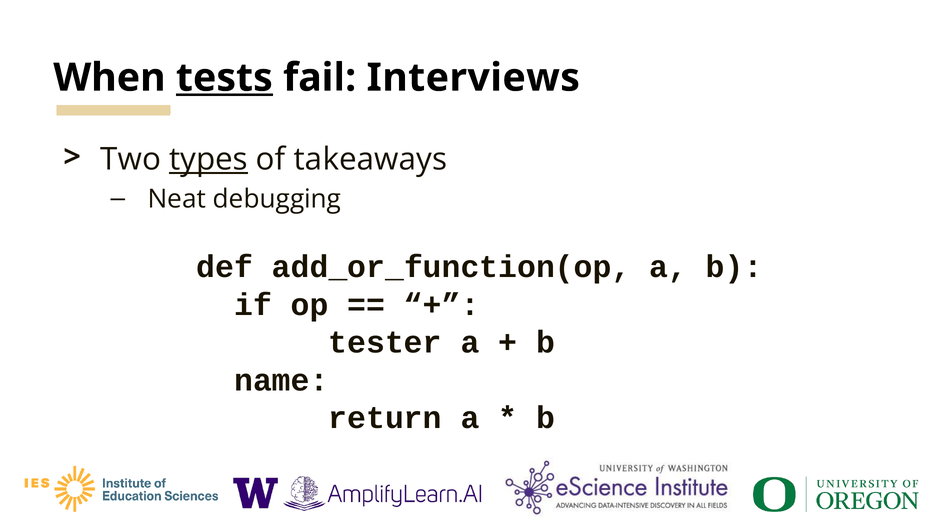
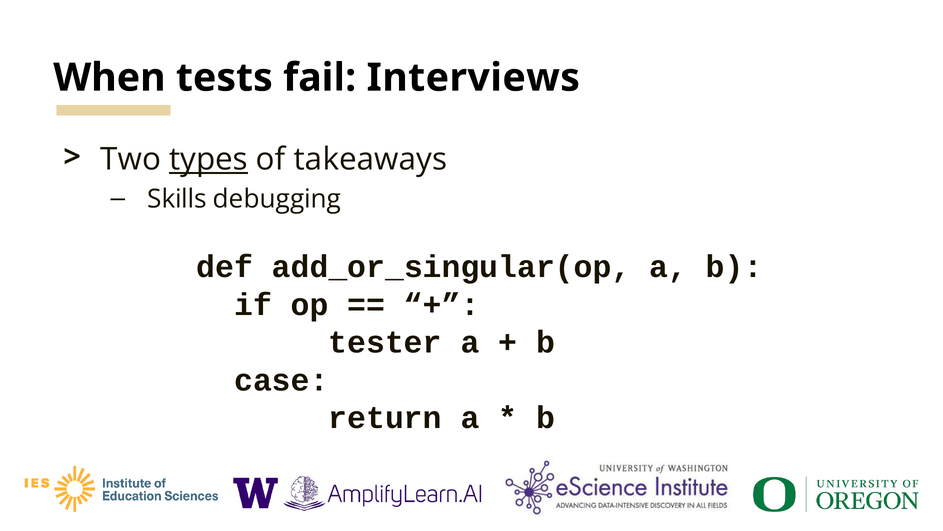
tests underline: present -> none
Neat: Neat -> Skills
add_or_function(op: add_or_function(op -> add_or_singular(op
name: name -> case
